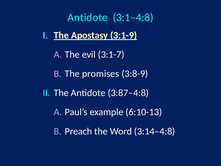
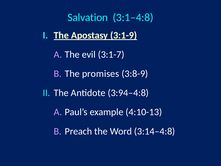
Antidote at (88, 17): Antidote -> Salvation
3:87‒4:8: 3:87‒4:8 -> 3:94‒4:8
6:10-13: 6:10-13 -> 4:10-13
